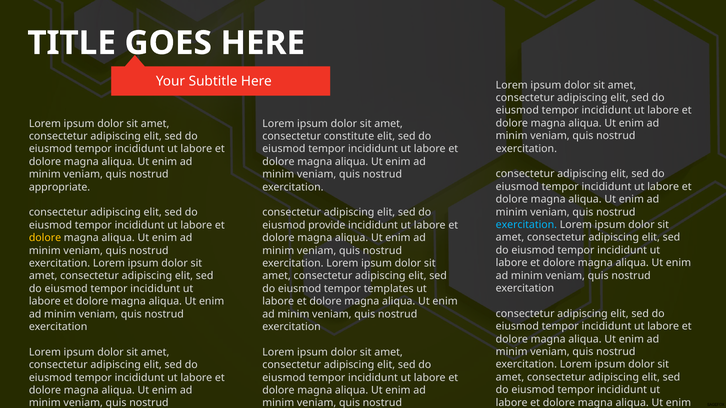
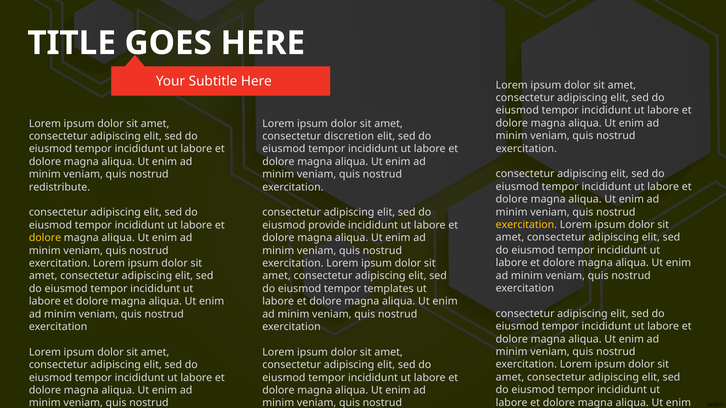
constitute: constitute -> discretion
appropriate: appropriate -> redistribute
exercitation at (526, 225) colour: light blue -> yellow
